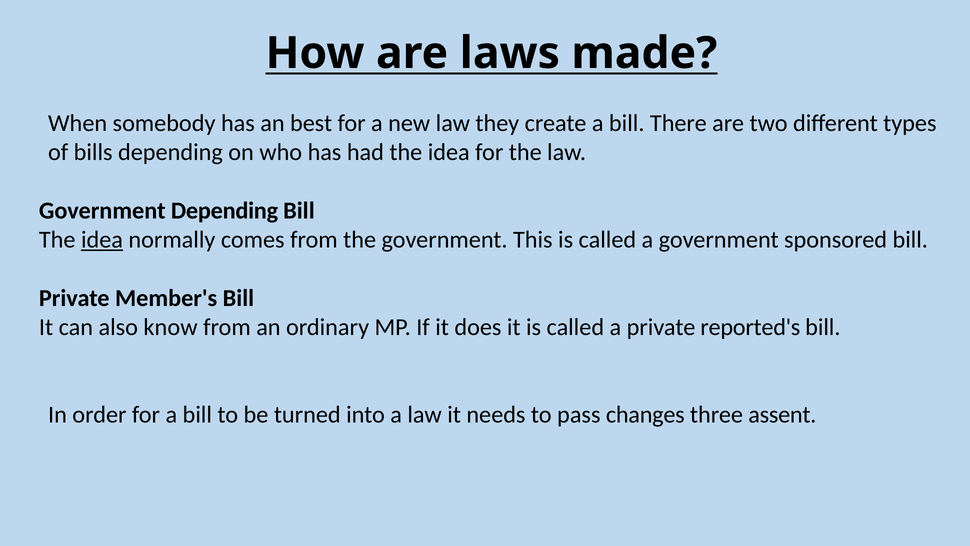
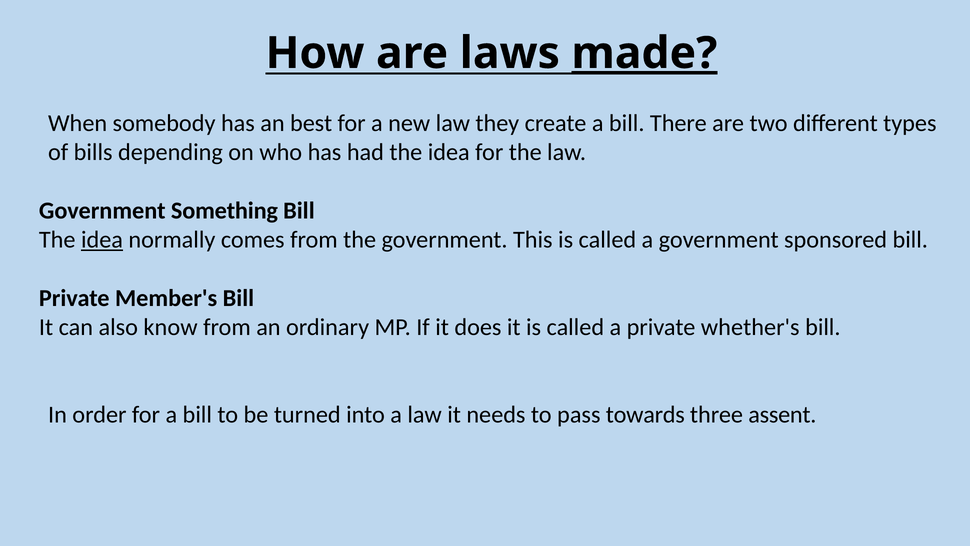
made underline: none -> present
Government Depending: Depending -> Something
reported's: reported's -> whether's
changes: changes -> towards
